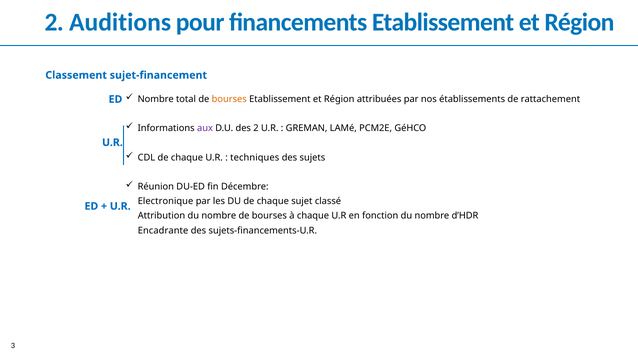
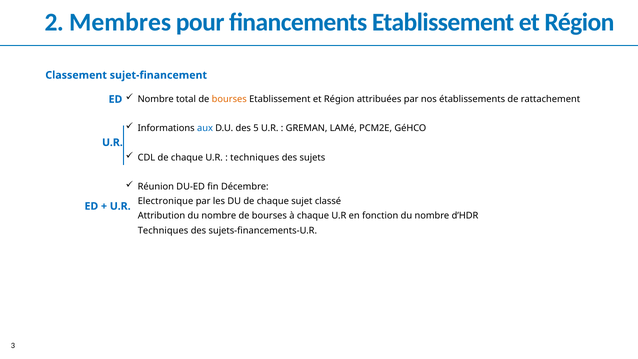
Auditions: Auditions -> Membres
aux colour: purple -> blue
des 2: 2 -> 5
Encadrante at (163, 230): Encadrante -> Techniques
